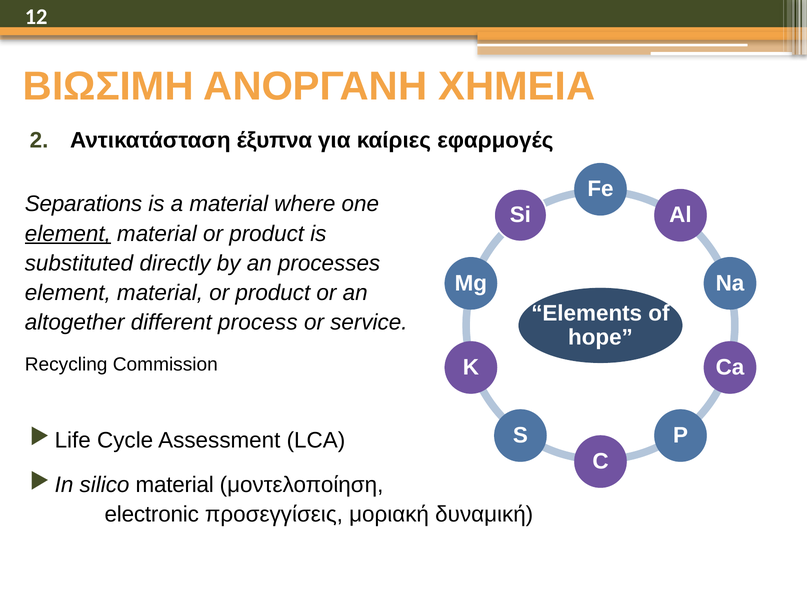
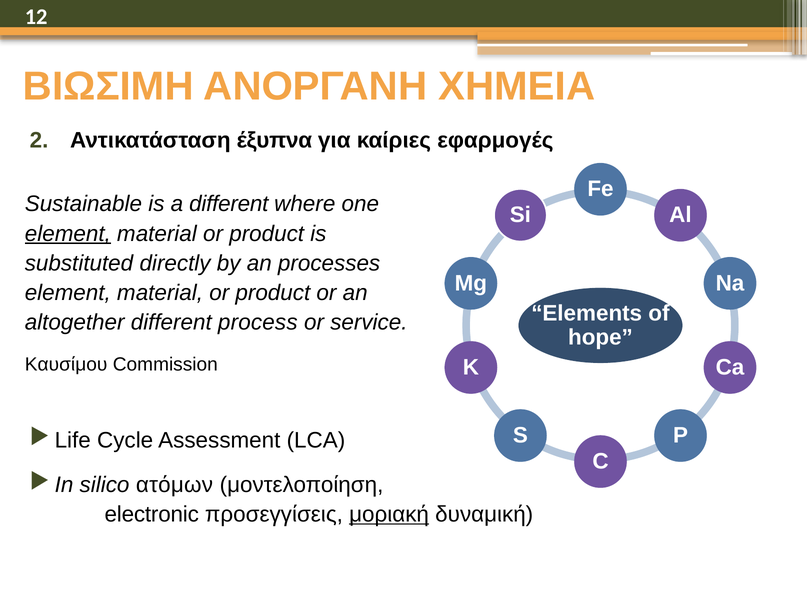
Separations: Separations -> Sustainable
a material: material -> different
Recycling: Recycling -> Καυσίμου
silico material: material -> ατόμων
μοριακή underline: none -> present
